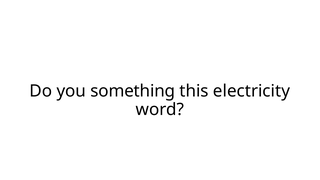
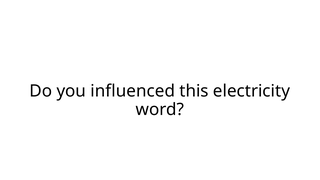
something: something -> influenced
